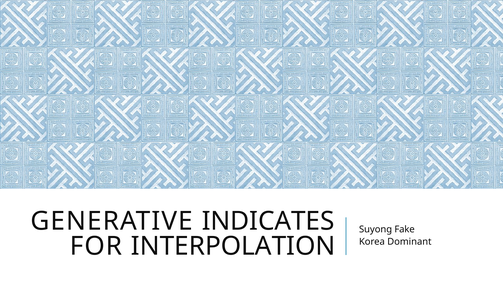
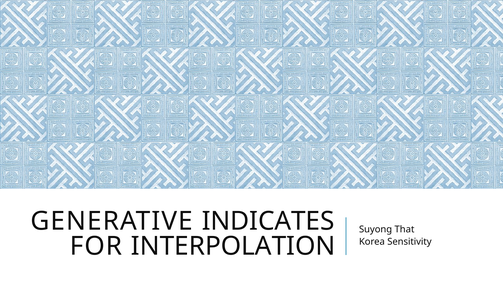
Fake: Fake -> That
Dominant: Dominant -> Sensitivity
